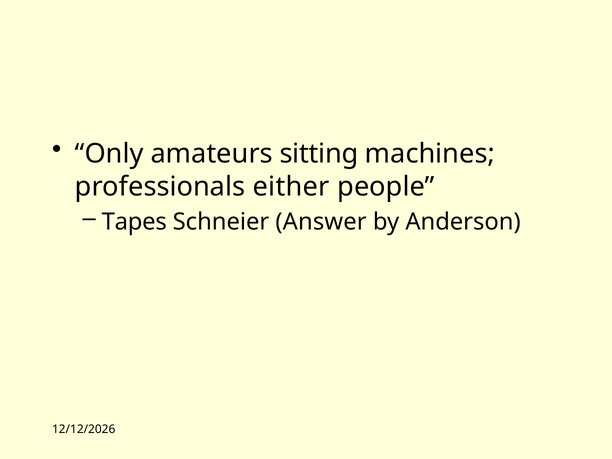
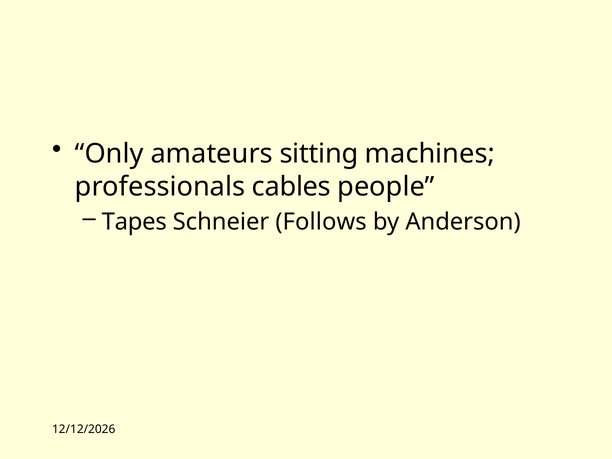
either: either -> cables
Answer: Answer -> Follows
